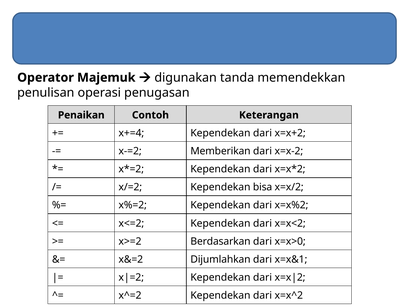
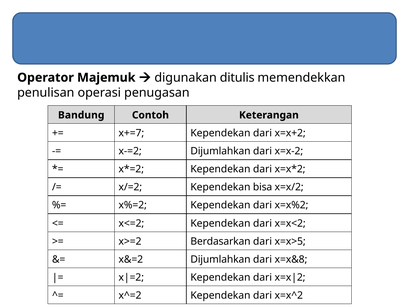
tanda: tanda -> ditulis
Penaikan: Penaikan -> Bandung
x+=4: x+=4 -> x+=7
x-=2 Memberikan: Memberikan -> Dijumlahkan
x=x>0: x=x>0 -> x=x>5
x=x&1: x=x&1 -> x=x&8
